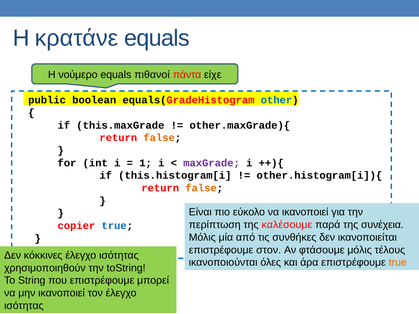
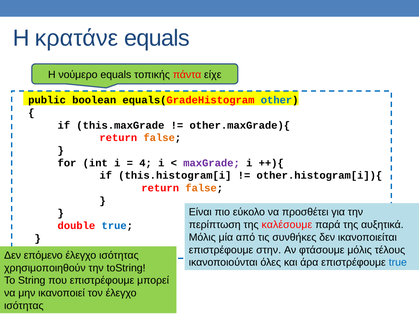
πιθανοί: πιθανοί -> τοπικής
1: 1 -> 4
να ικανοποιεί: ικανοποιεί -> προσθέτει
συνέχεια: συνέχεια -> αυξητικά
copier: copier -> double
στον: στον -> στην
κόκκινες: κόκκινες -> επόμενο
true at (398, 263) colour: orange -> blue
